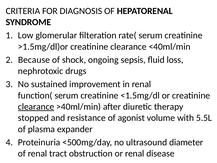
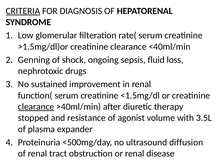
CRITERIA underline: none -> present
Because: Because -> Genning
5.5L: 5.5L -> 3.5L
diameter: diameter -> diffusion
